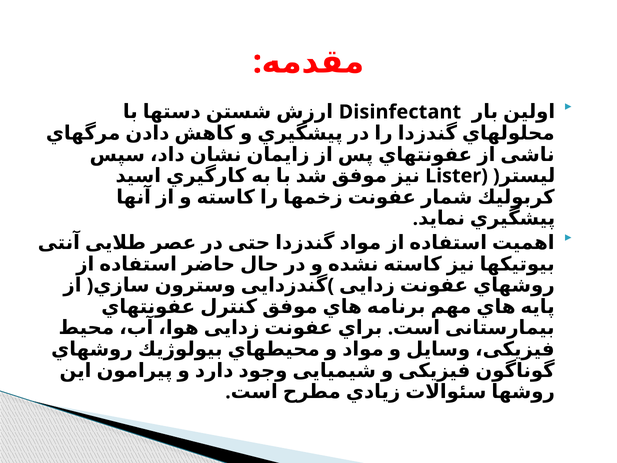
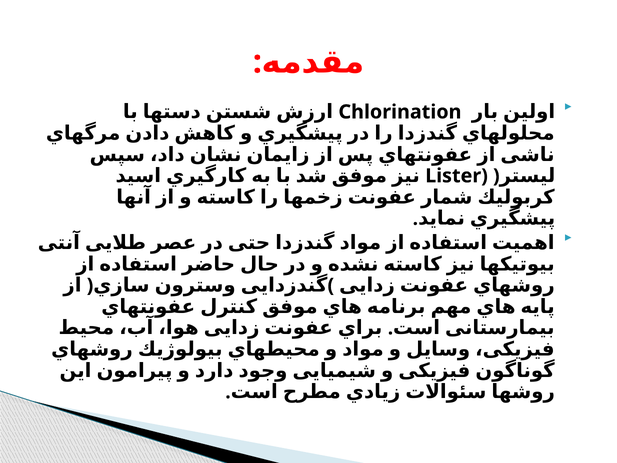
Disinfectant: Disinfectant -> Chlorination
